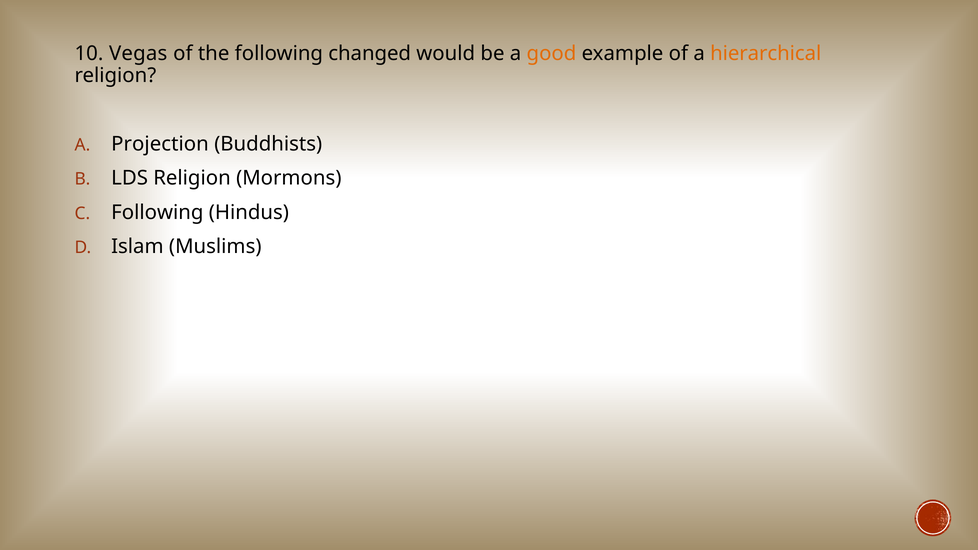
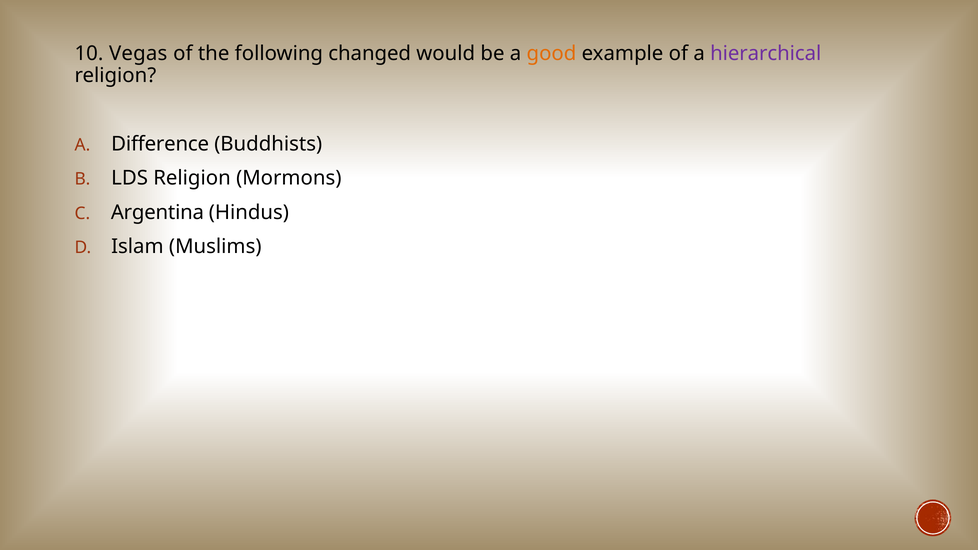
hierarchical colour: orange -> purple
Projection: Projection -> Difference
Following at (157, 212): Following -> Argentina
